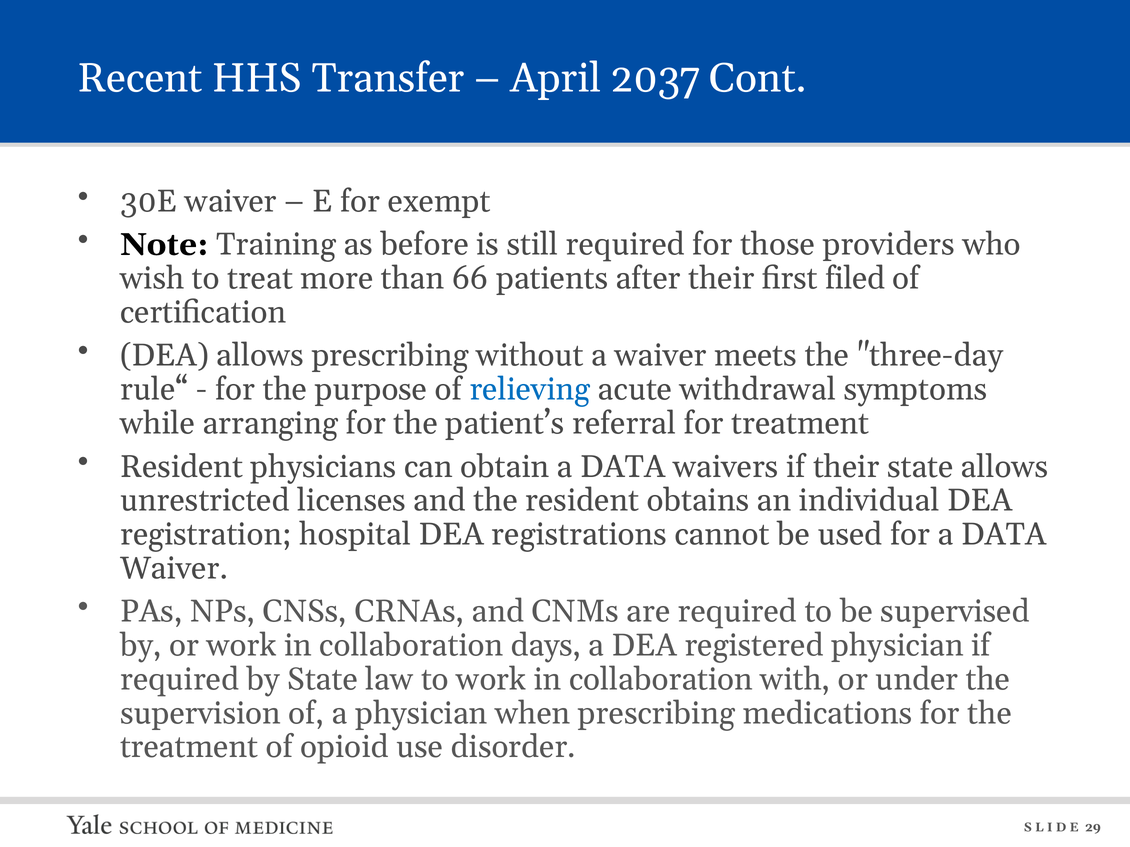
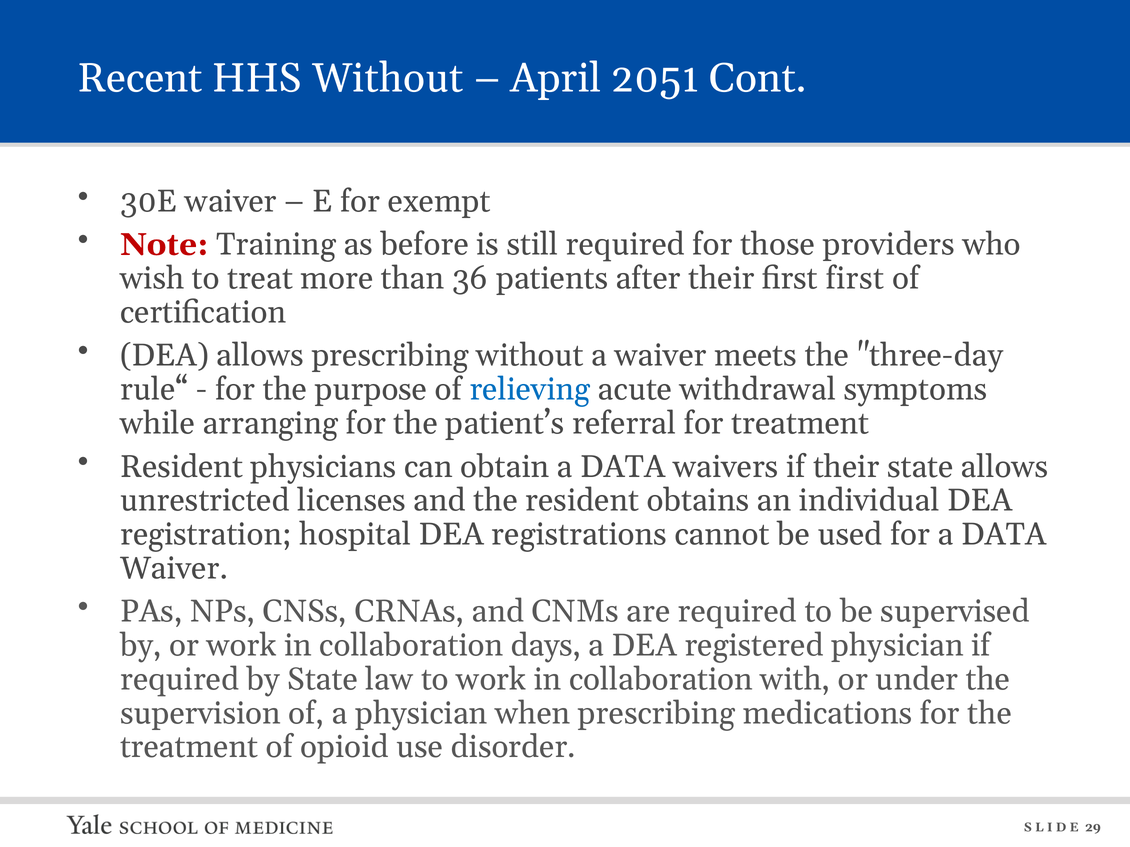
HHS Transfer: Transfer -> Without
2037: 2037 -> 2051
Note colour: black -> red
66: 66 -> 36
first filed: filed -> first
